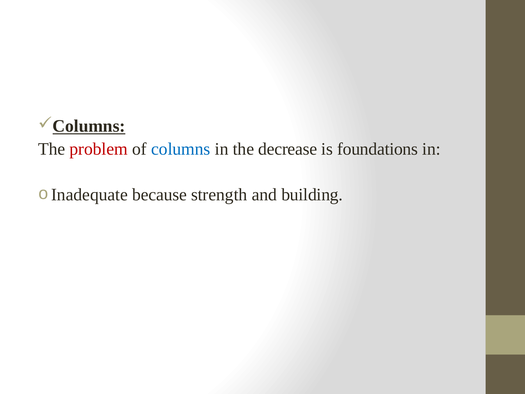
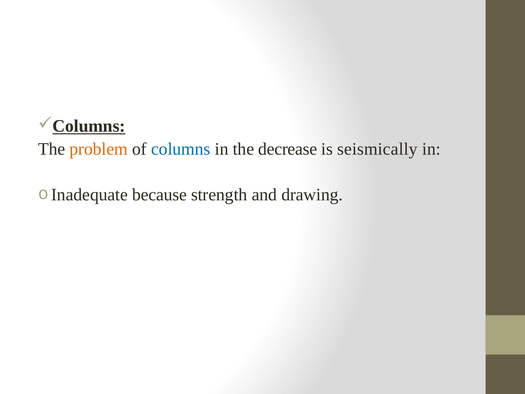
problem colour: red -> orange
foundations: foundations -> seismically
building: building -> drawing
